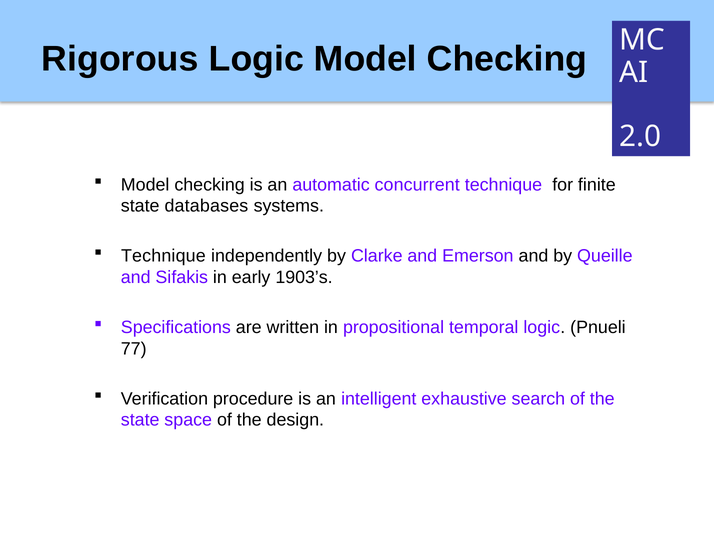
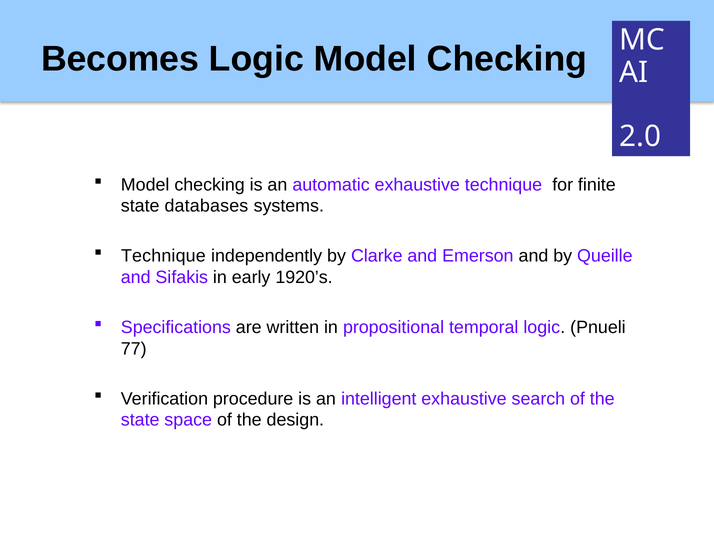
Rigorous: Rigorous -> Becomes
automatic concurrent: concurrent -> exhaustive
1903’s: 1903’s -> 1920’s
